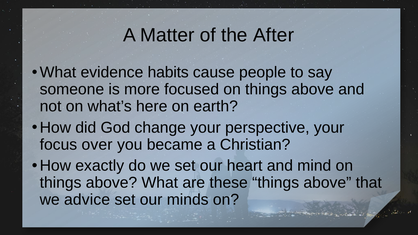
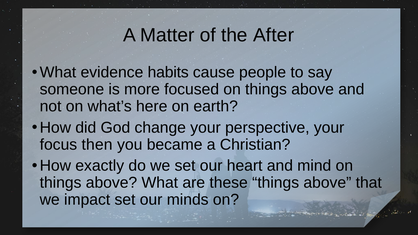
over: over -> then
advice: advice -> impact
